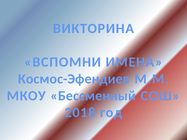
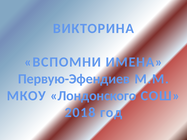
Космос-Эфендиев: Космос-Эфендиев -> Первую-Эфендиев
Бессменный: Бессменный -> Лондонского
